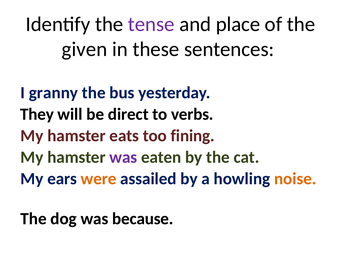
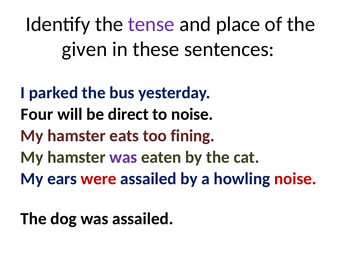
granny: granny -> parked
They: They -> Four
to verbs: verbs -> noise
were colour: orange -> red
noise at (295, 179) colour: orange -> red
was because: because -> assailed
